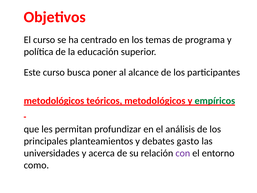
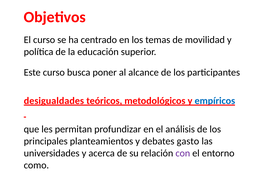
programa: programa -> movilidad
metodológicos at (54, 101): metodológicos -> desigualdades
empíricos colour: green -> blue
